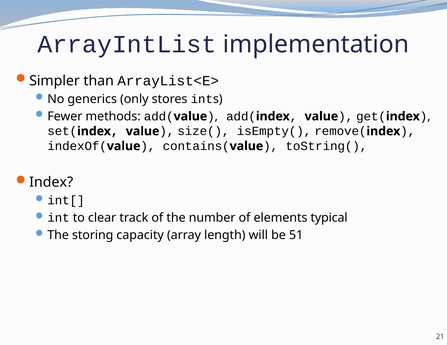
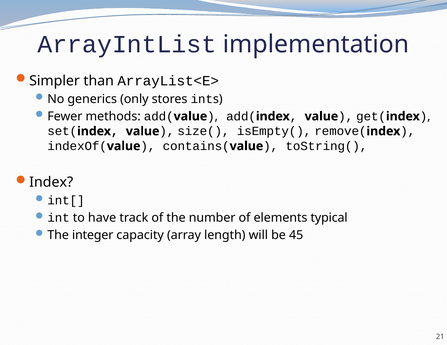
clear: clear -> have
storing: storing -> integer
51: 51 -> 45
